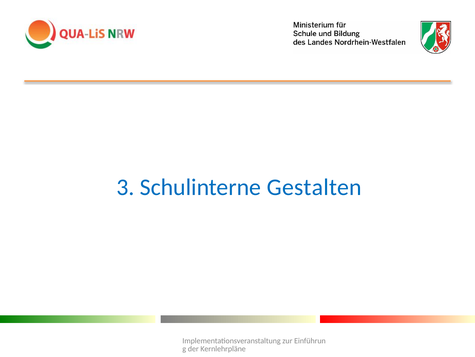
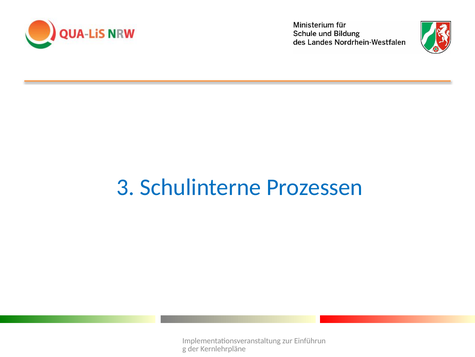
Gestalten: Gestalten -> Prozessen
